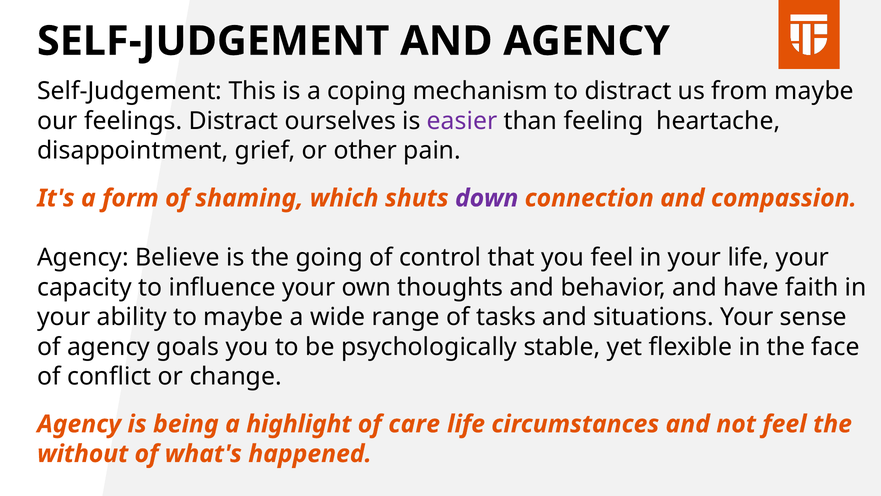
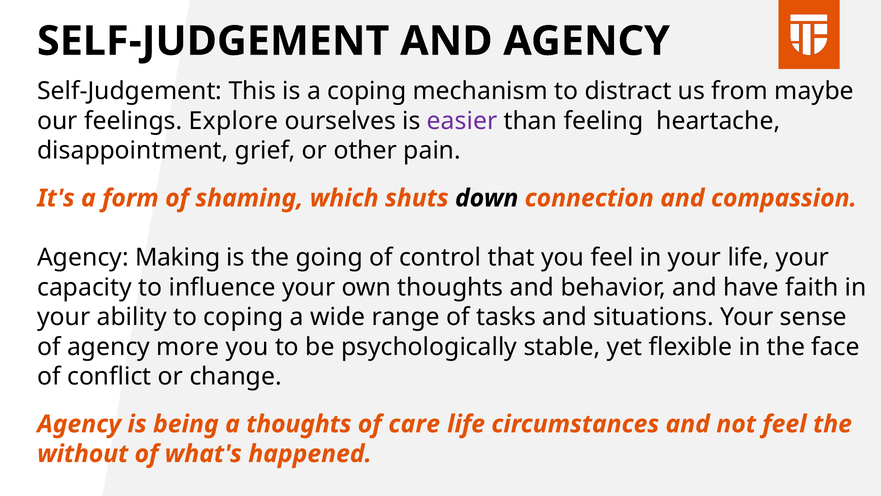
feelings Distract: Distract -> Explore
down colour: purple -> black
Believe: Believe -> Making
to maybe: maybe -> coping
goals: goals -> more
a highlight: highlight -> thoughts
